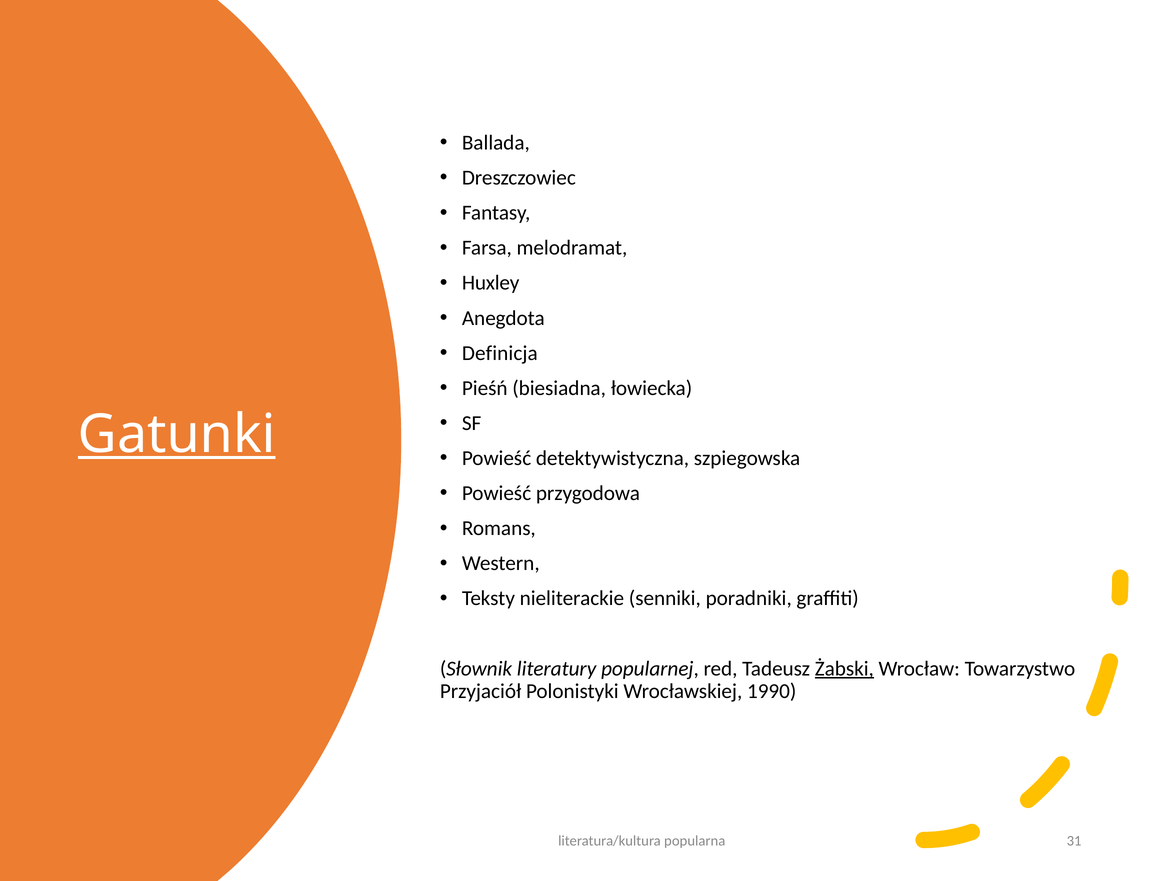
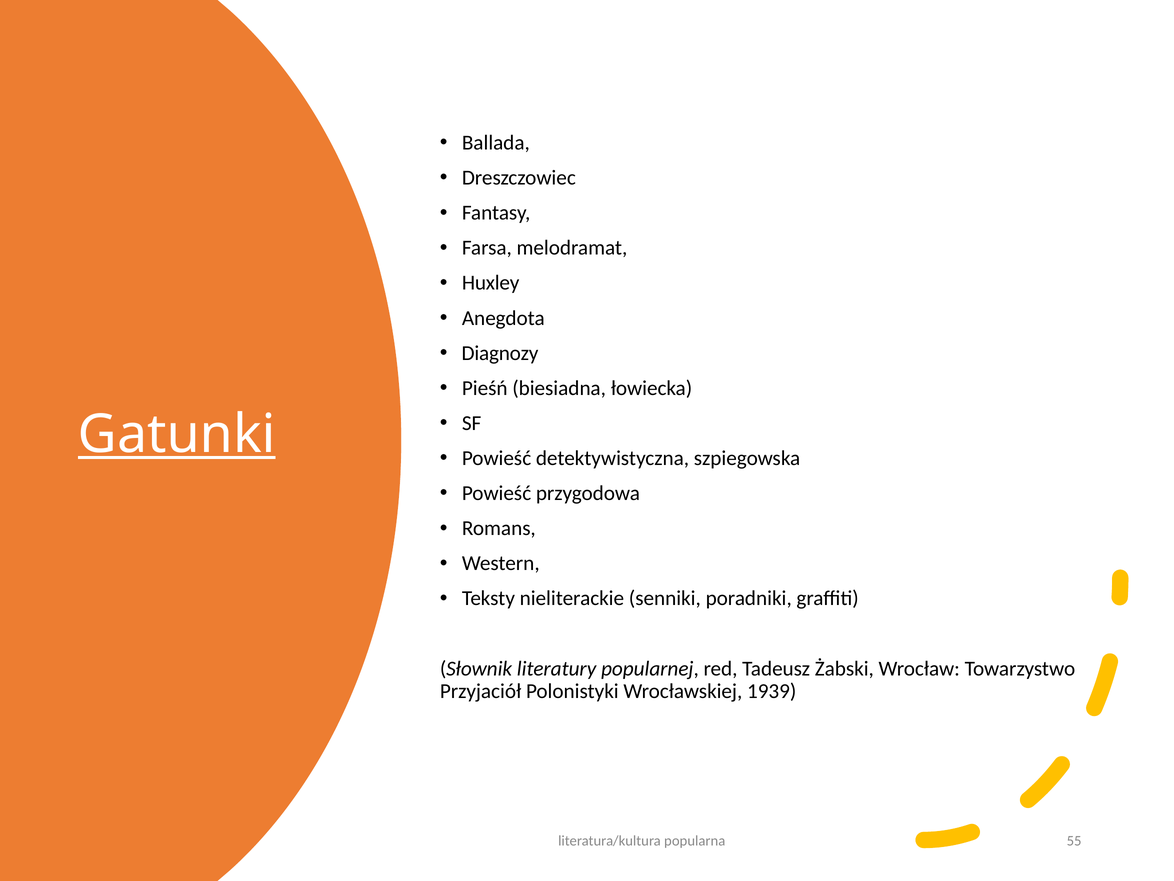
Definicja: Definicja -> Diagnozy
Żabski underline: present -> none
1990: 1990 -> 1939
31: 31 -> 55
